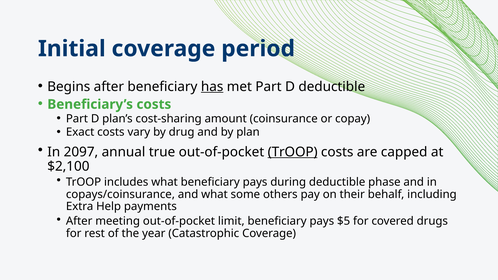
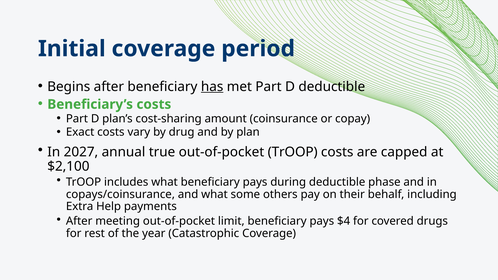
2097: 2097 -> 2027
TrOOP at (293, 152) underline: present -> none
$5: $5 -> $4
